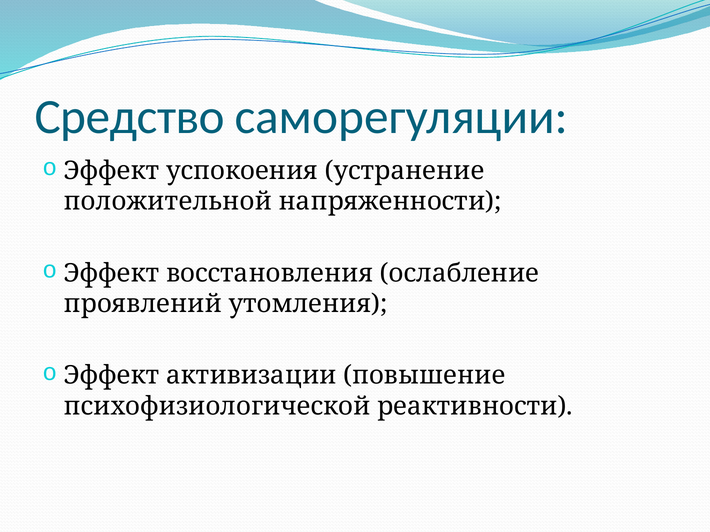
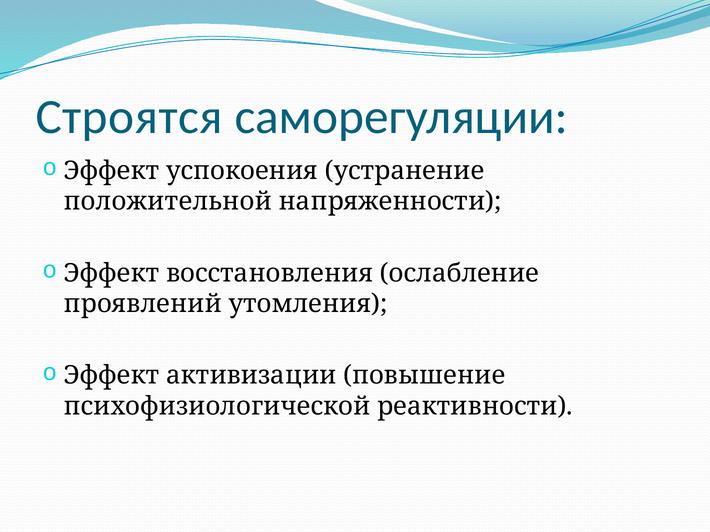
Средство: Средство -> Строятся
